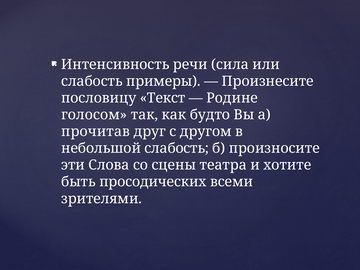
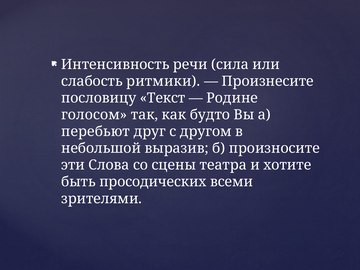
примеры: примеры -> ритмики
прочитав: прочитав -> перебьют
небольшой слабость: слабость -> выразив
